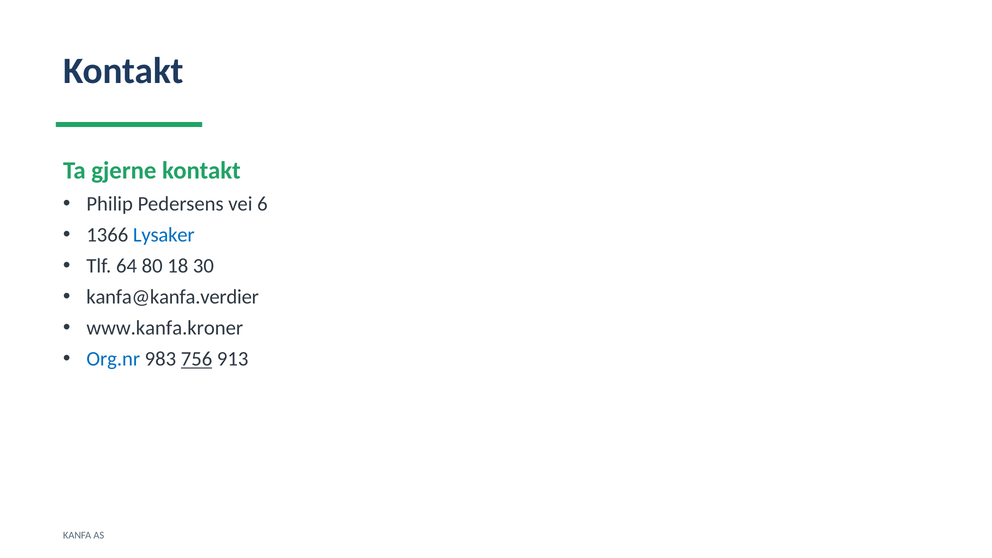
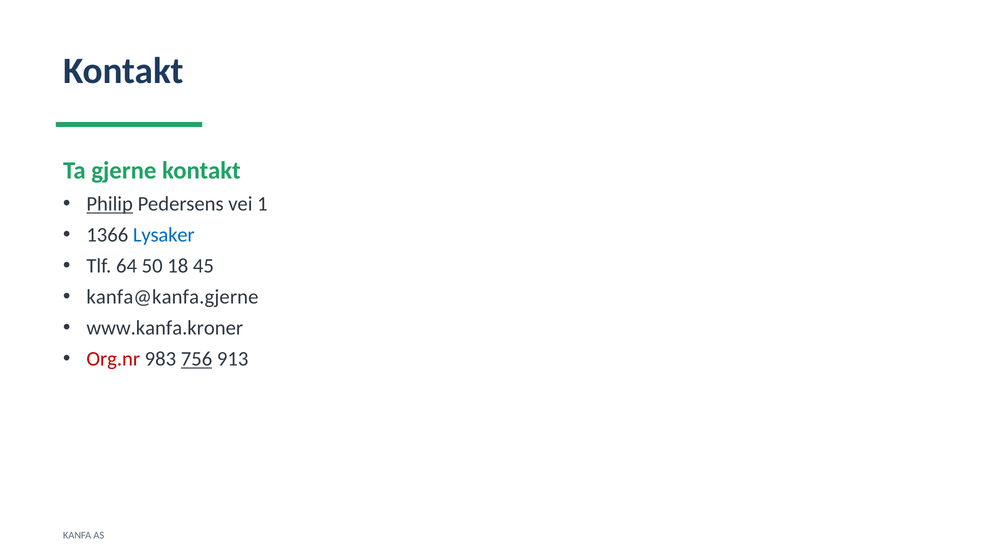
Philip underline: none -> present
6: 6 -> 1
80: 80 -> 50
30: 30 -> 45
kanfa@kanfa.verdier: kanfa@kanfa.verdier -> kanfa@kanfa.gjerne
Org.nr colour: blue -> red
